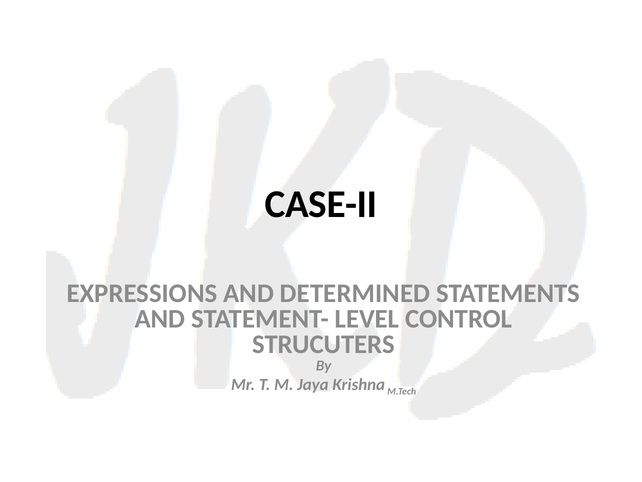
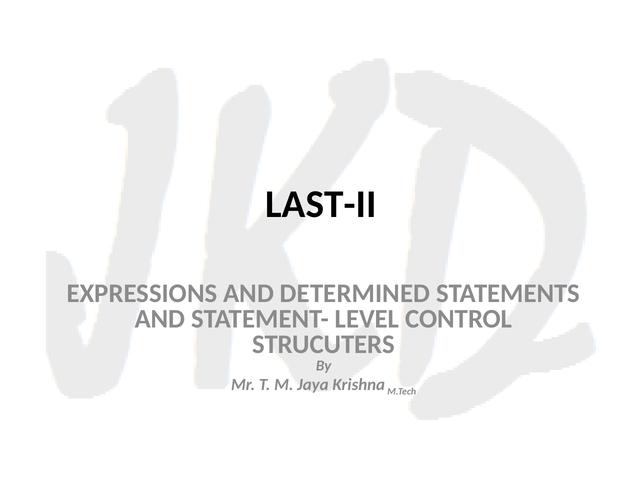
CASE-II: CASE-II -> LAST-II
